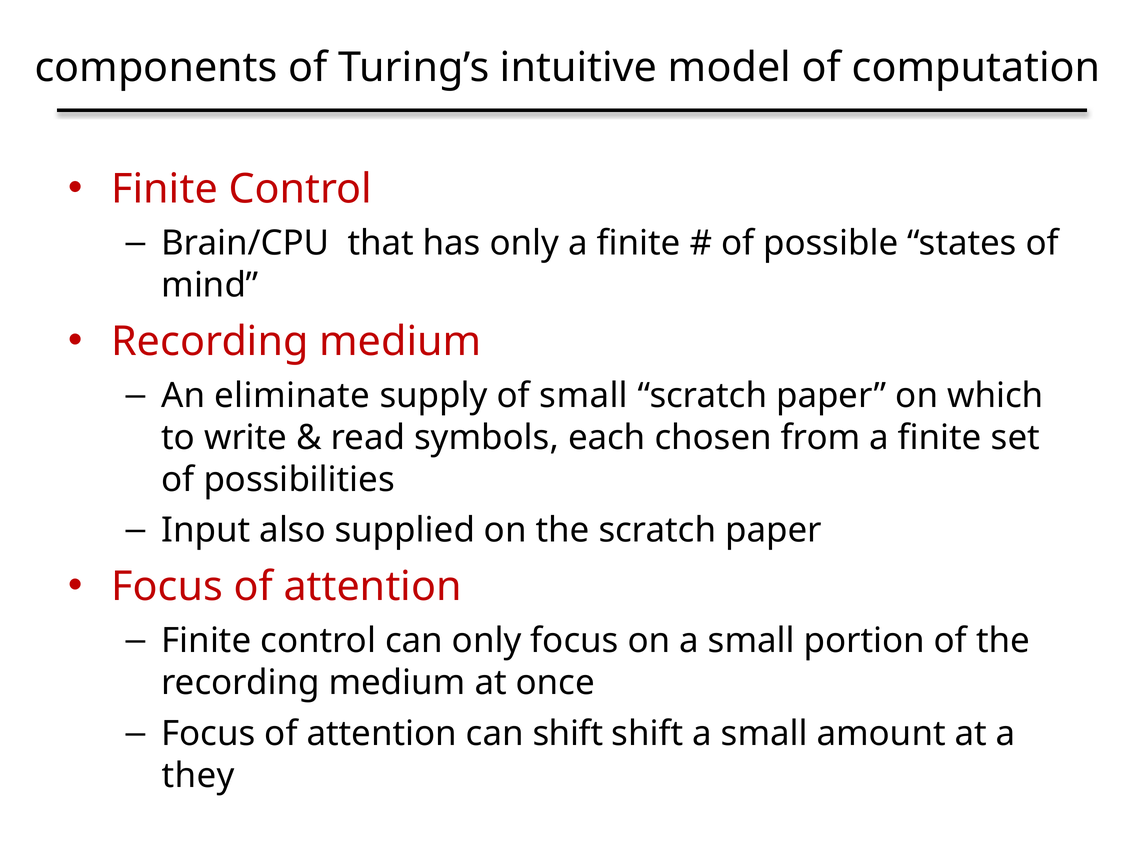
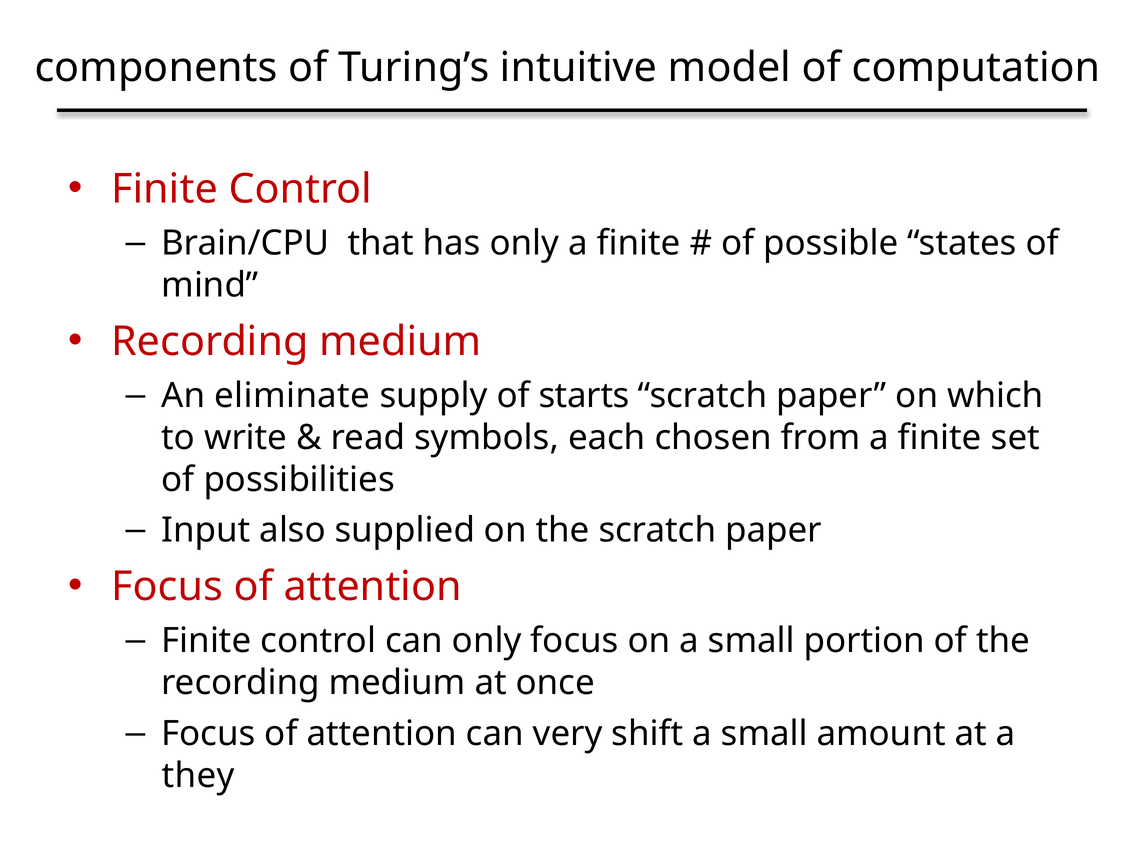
of small: small -> starts
can shift: shift -> very
